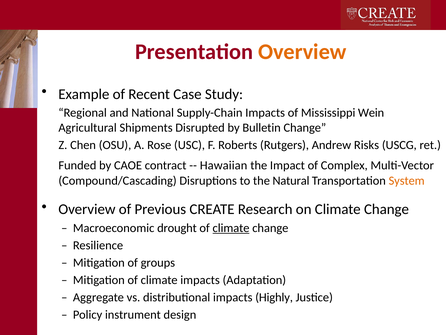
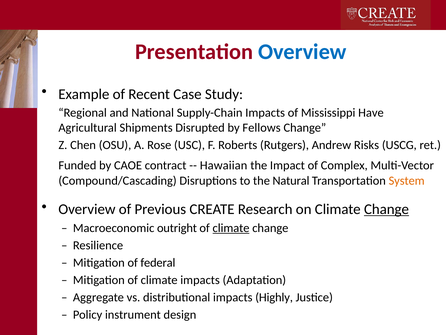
Overview at (302, 52) colour: orange -> blue
Wein: Wein -> Have
Bulletin: Bulletin -> Fellows
Change at (386, 209) underline: none -> present
drought: drought -> outright
groups: groups -> federal
